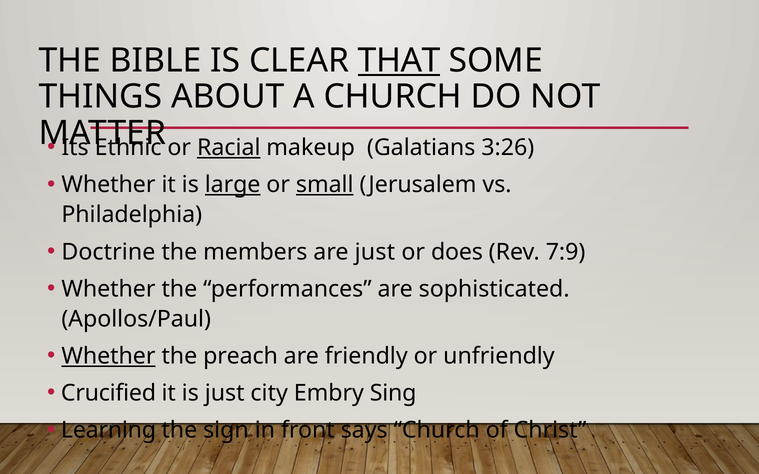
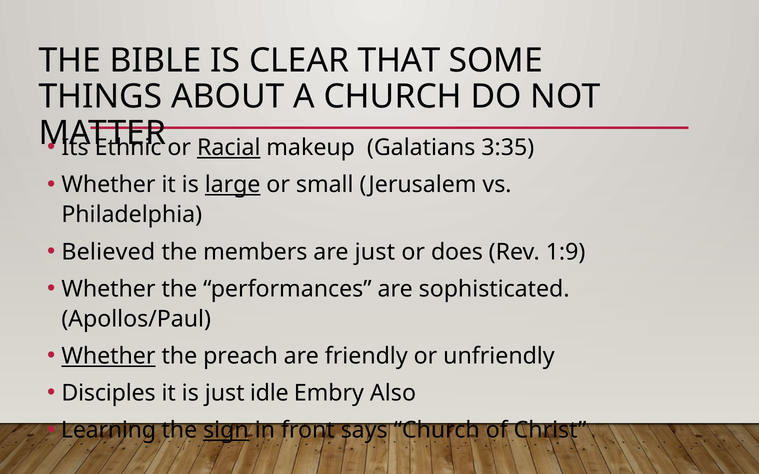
THAT underline: present -> none
3:26: 3:26 -> 3:35
small underline: present -> none
Doctrine: Doctrine -> Believed
7:9: 7:9 -> 1:9
Crucified: Crucified -> Disciples
city: city -> idle
Sing: Sing -> Also
sign underline: none -> present
